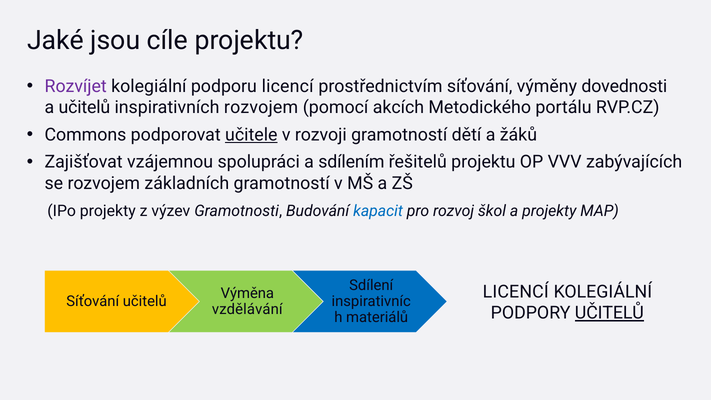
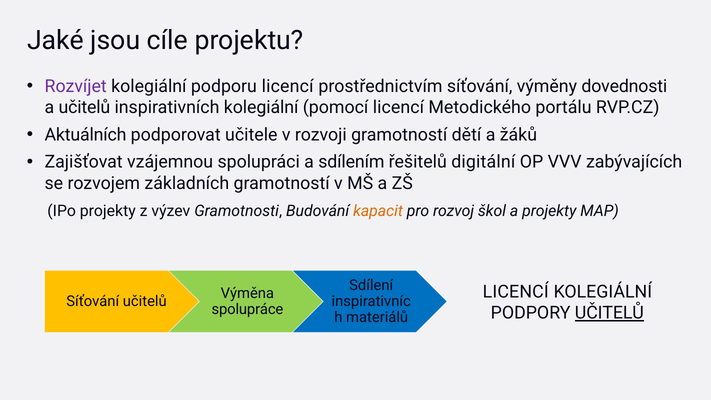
inspirativních rozvojem: rozvojem -> kolegiální
pomocí akcích: akcích -> licencí
Commons: Commons -> Aktuálních
učitele underline: present -> none
řešitelů projektu: projektu -> digitální
kapacit colour: blue -> orange
vzdělávání: vzdělávání -> spolupráce
